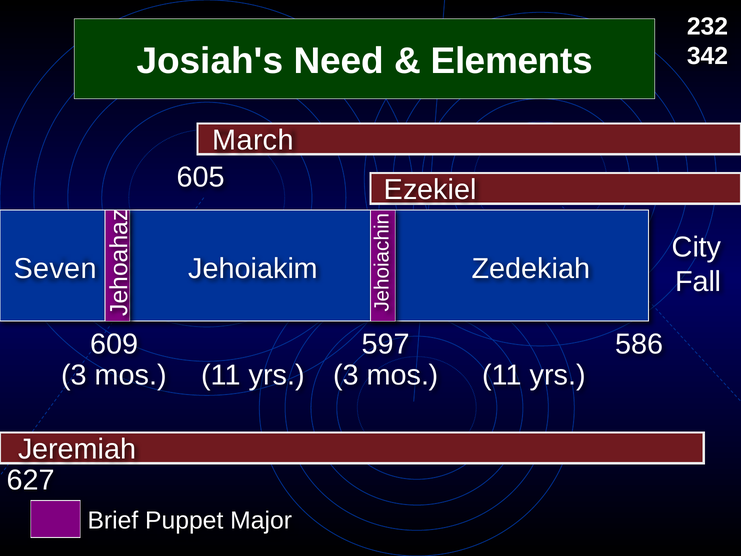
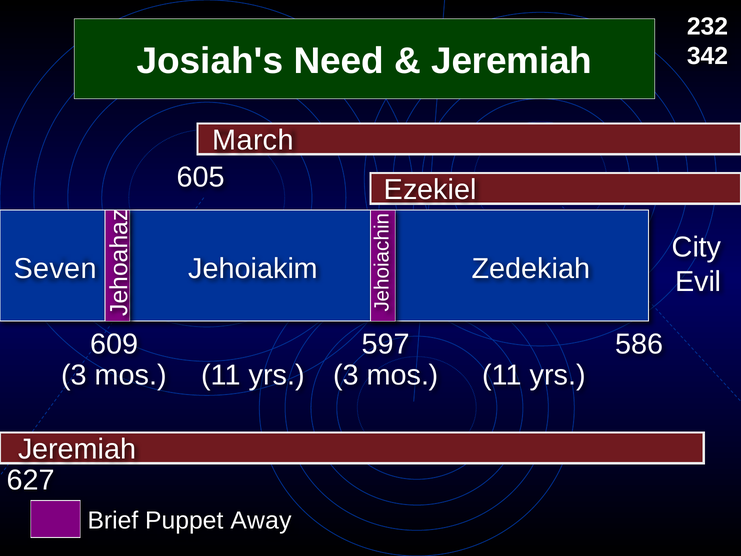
Elements at (512, 61): Elements -> Jeremiah
Fall: Fall -> Evil
Major: Major -> Away
